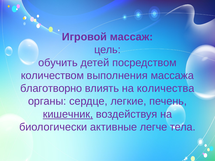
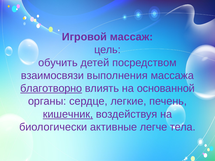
количеством: количеством -> взаимосвязи
благотворно underline: none -> present
количества: количества -> основанной
